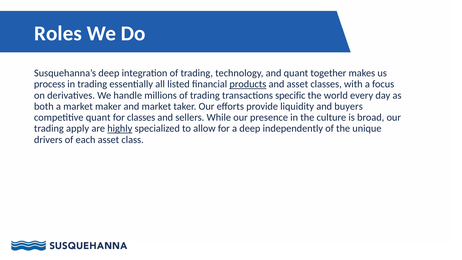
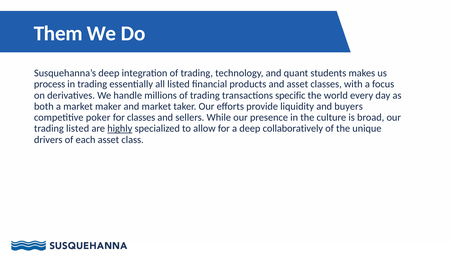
Roles: Roles -> Them
together: together -> students
products underline: present -> none
competitive quant: quant -> poker
trading apply: apply -> listed
independently: independently -> collaboratively
